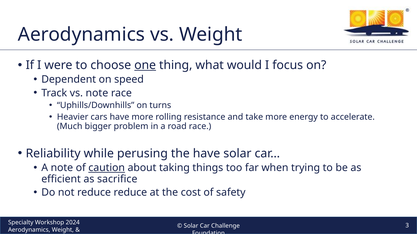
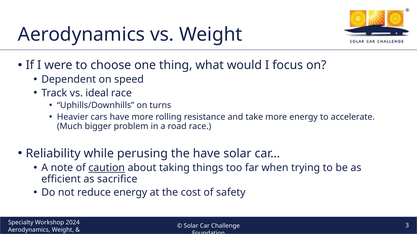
one underline: present -> none
vs note: note -> ideal
reduce reduce: reduce -> energy
